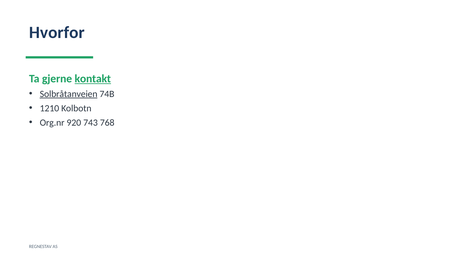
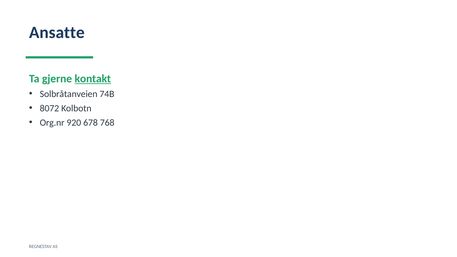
Hvorfor: Hvorfor -> Ansatte
Solbråtanveien underline: present -> none
1210: 1210 -> 8072
743: 743 -> 678
